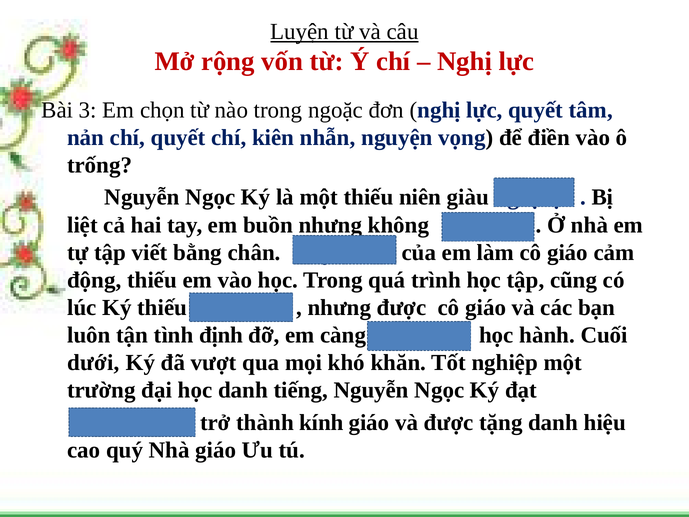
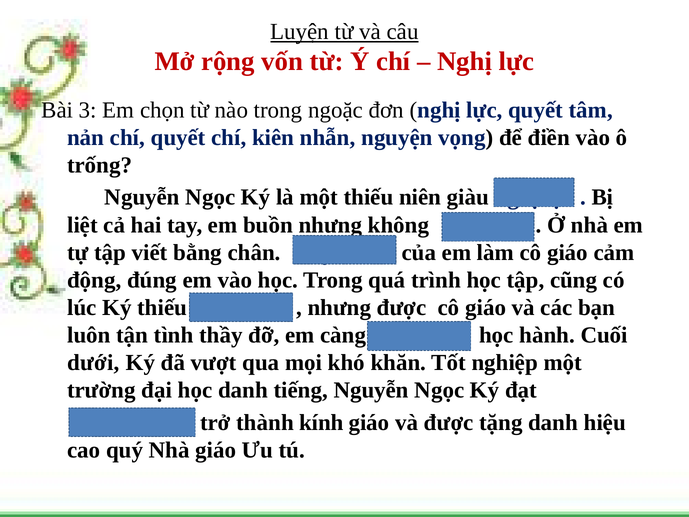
động thiếu: thiếu -> đúng
định: định -> thầy
